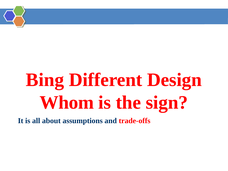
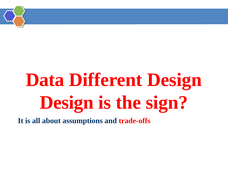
Bing: Bing -> Data
Whom at (67, 103): Whom -> Design
